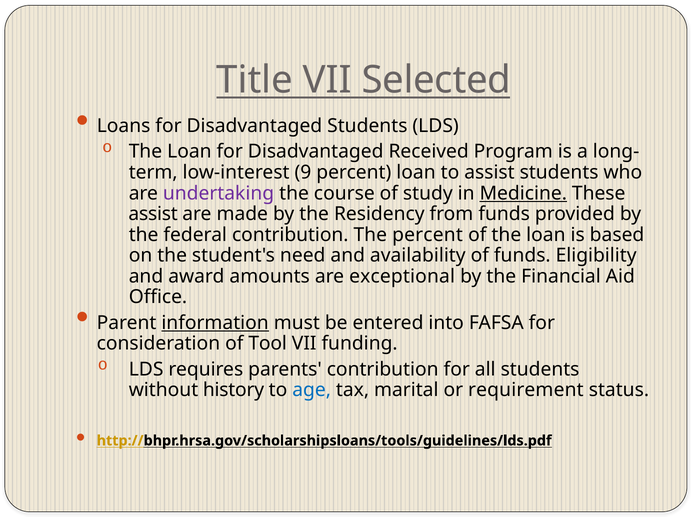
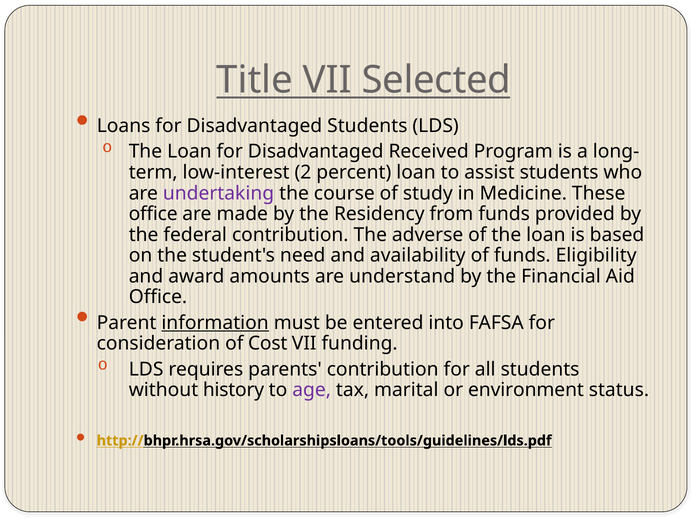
9: 9 -> 2
Medicine underline: present -> none
assist at (153, 214): assist -> office
The percent: percent -> adverse
exceptional: exceptional -> understand
Tool: Tool -> Cost
age colour: blue -> purple
requirement: requirement -> environment
